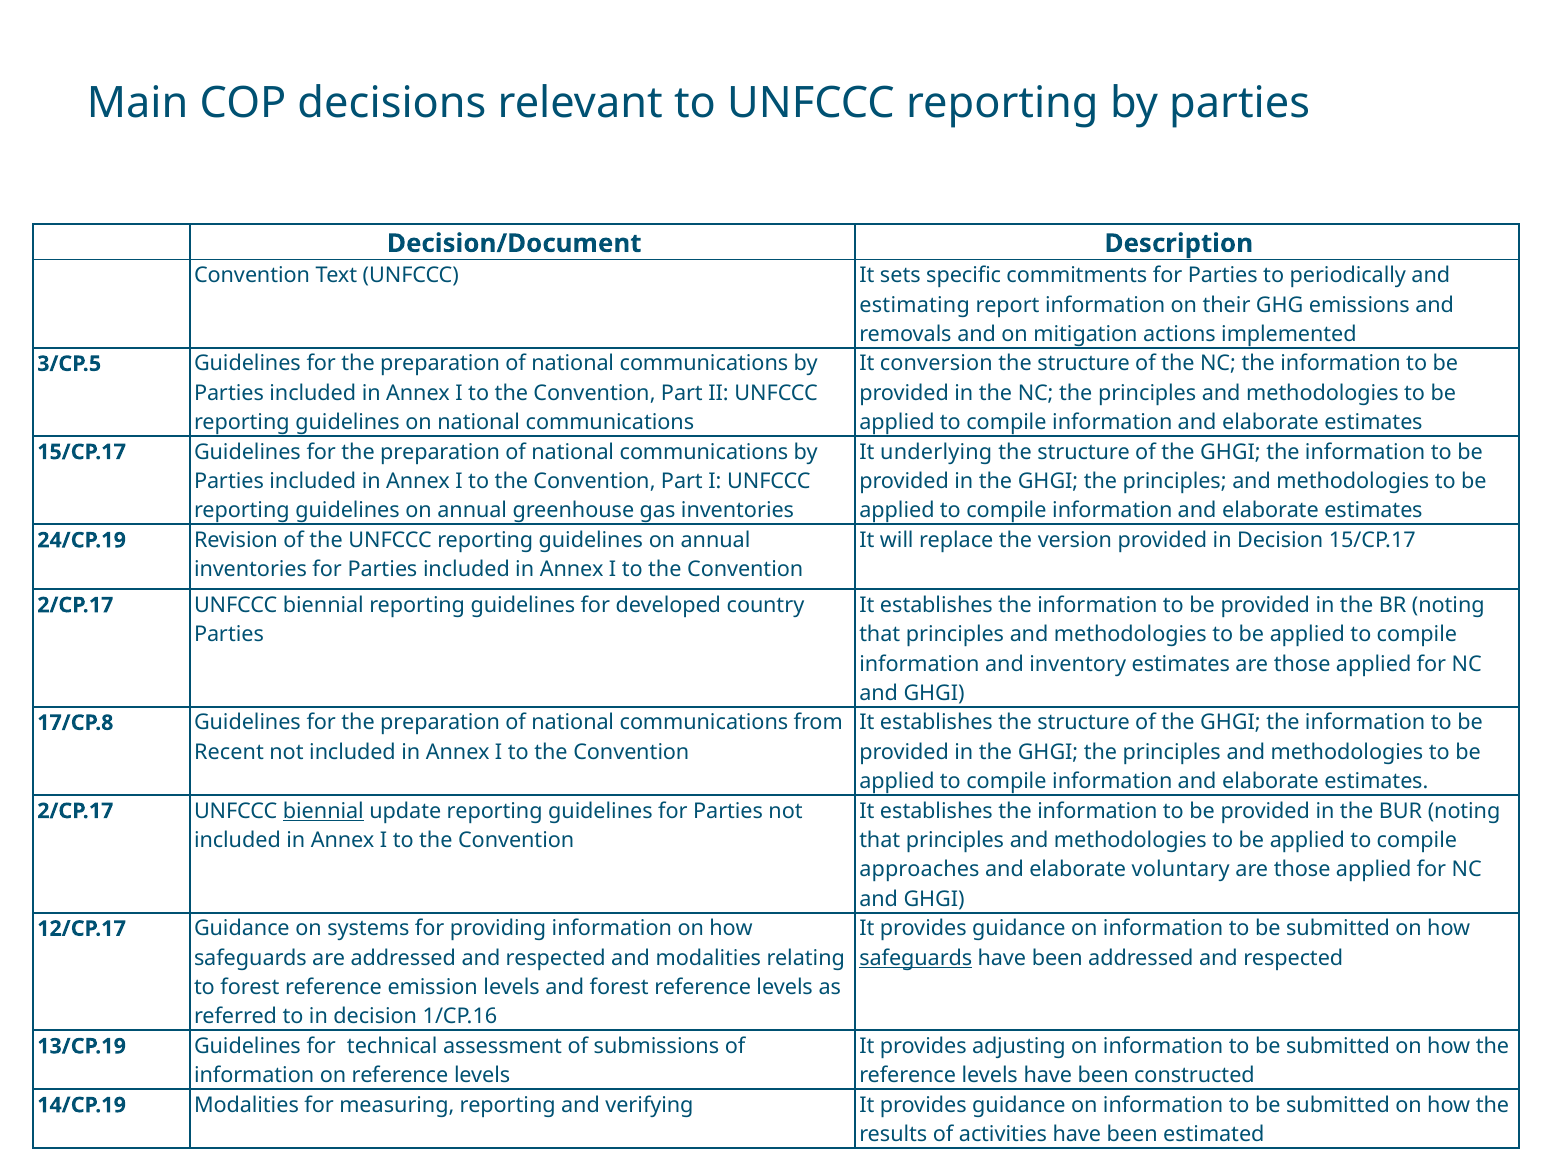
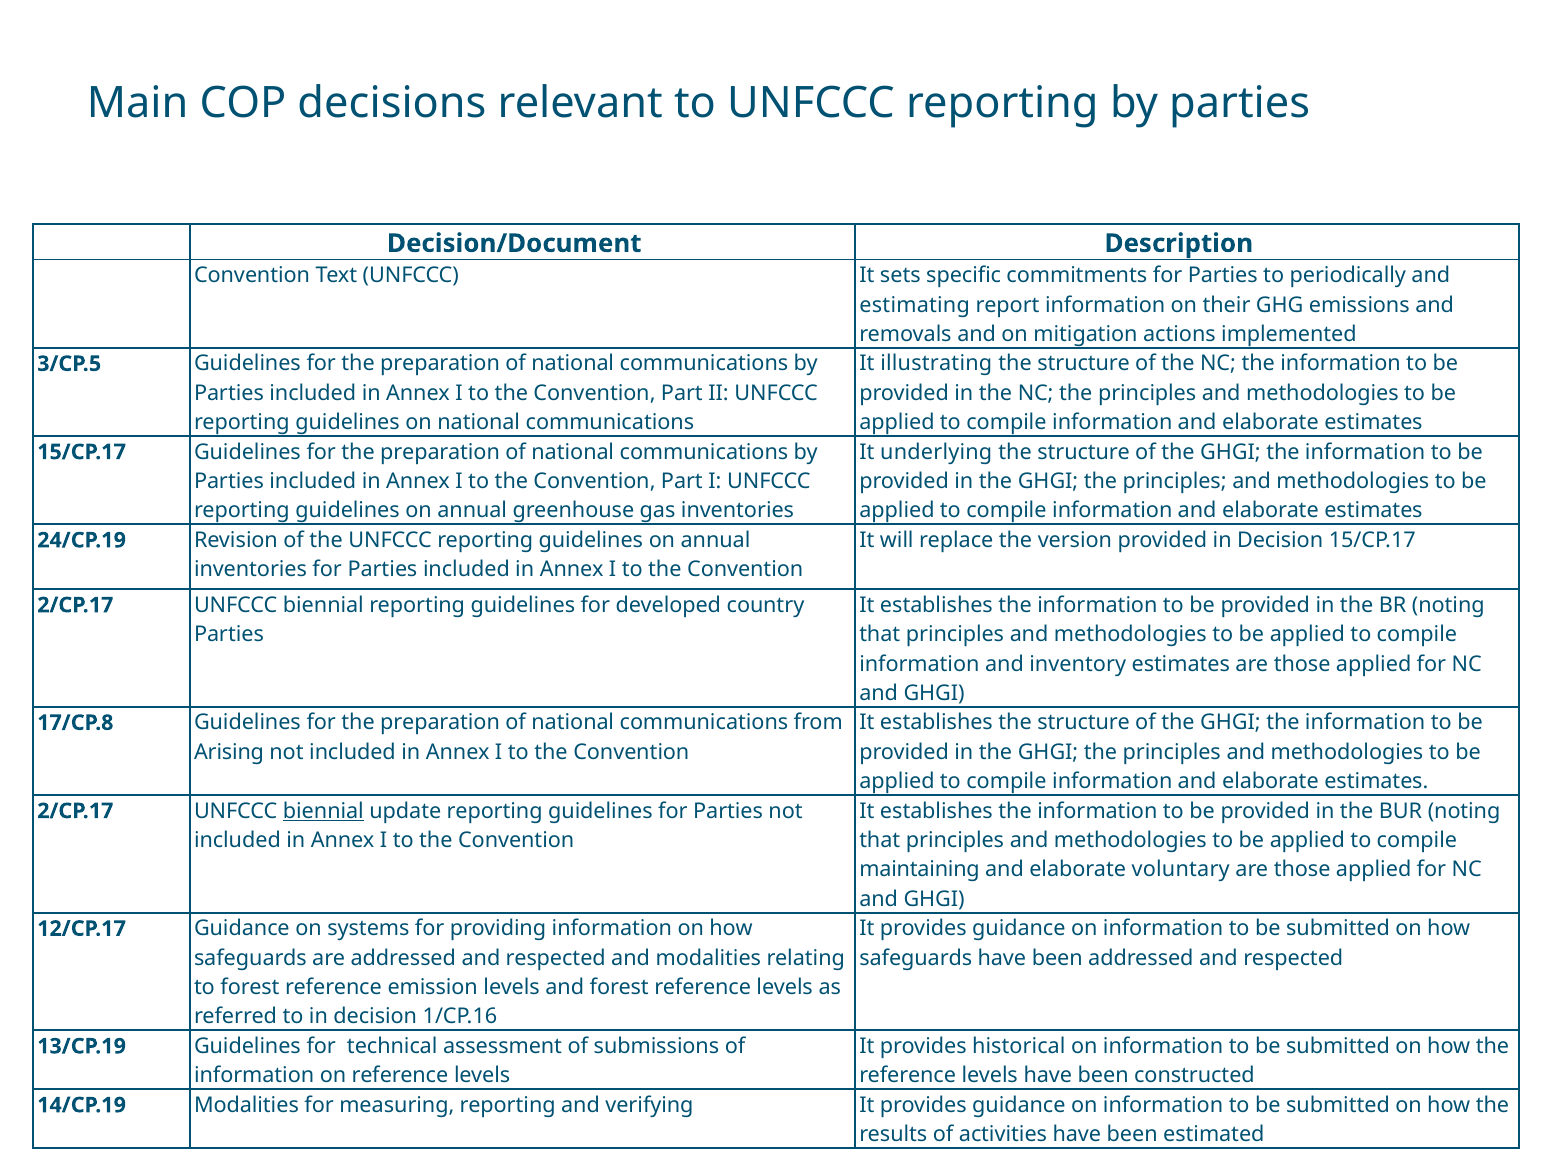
conversion: conversion -> illustrating
Recent: Recent -> Arising
approaches: approaches -> maintaining
safeguards at (916, 958) underline: present -> none
adjusting: adjusting -> historical
